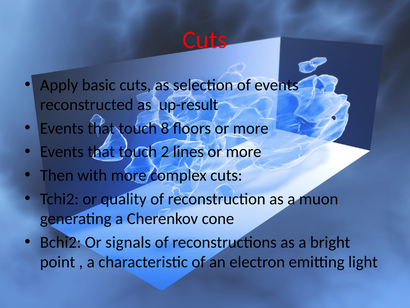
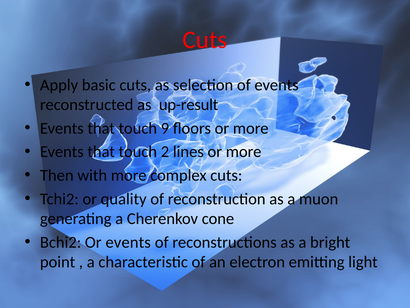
8: 8 -> 9
Or signals: signals -> events
